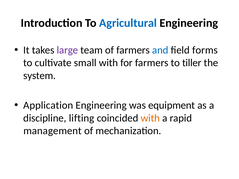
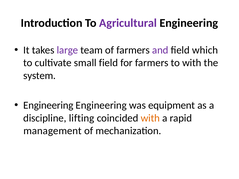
Agricultural colour: blue -> purple
and colour: blue -> purple
forms: forms -> which
small with: with -> field
to tiller: tiller -> with
Application at (48, 105): Application -> Engineering
